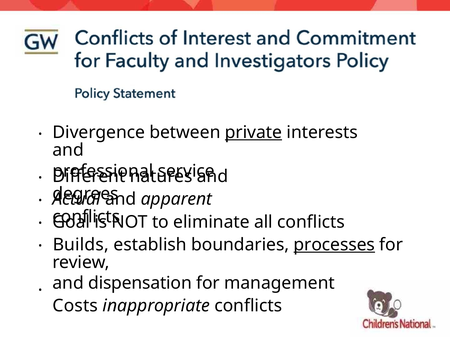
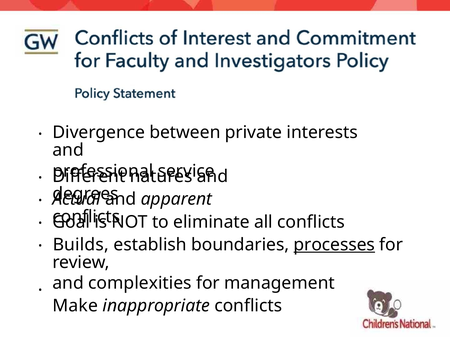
private underline: present -> none
dispensation: dispensation -> complexities
Costs: Costs -> Make
